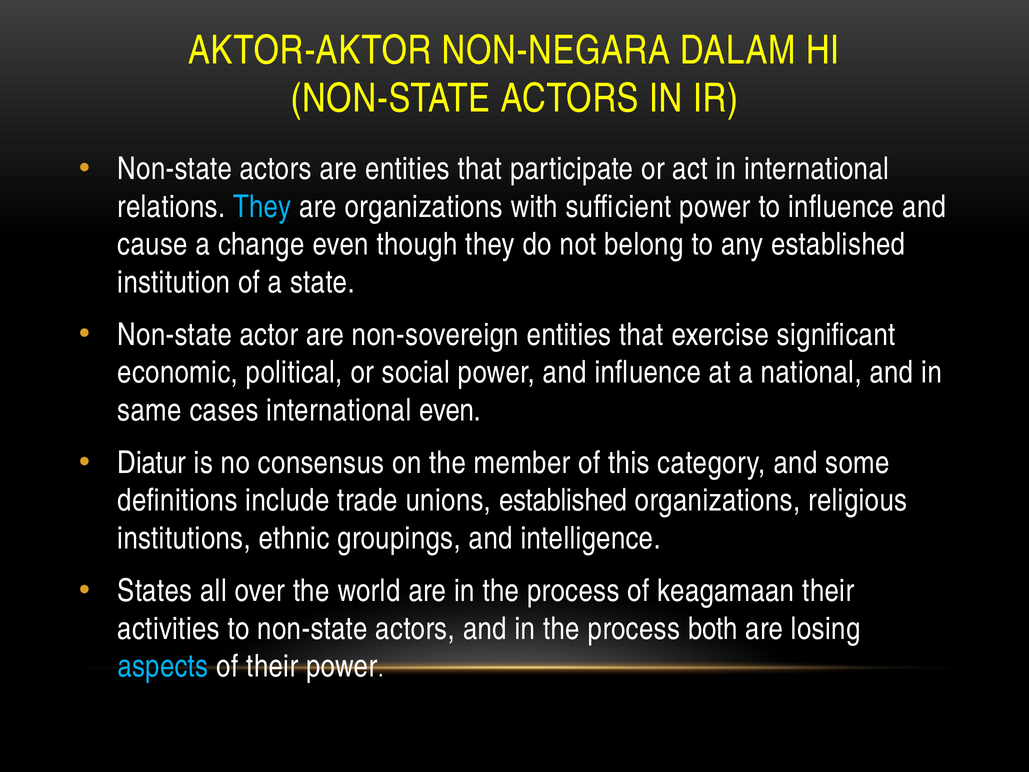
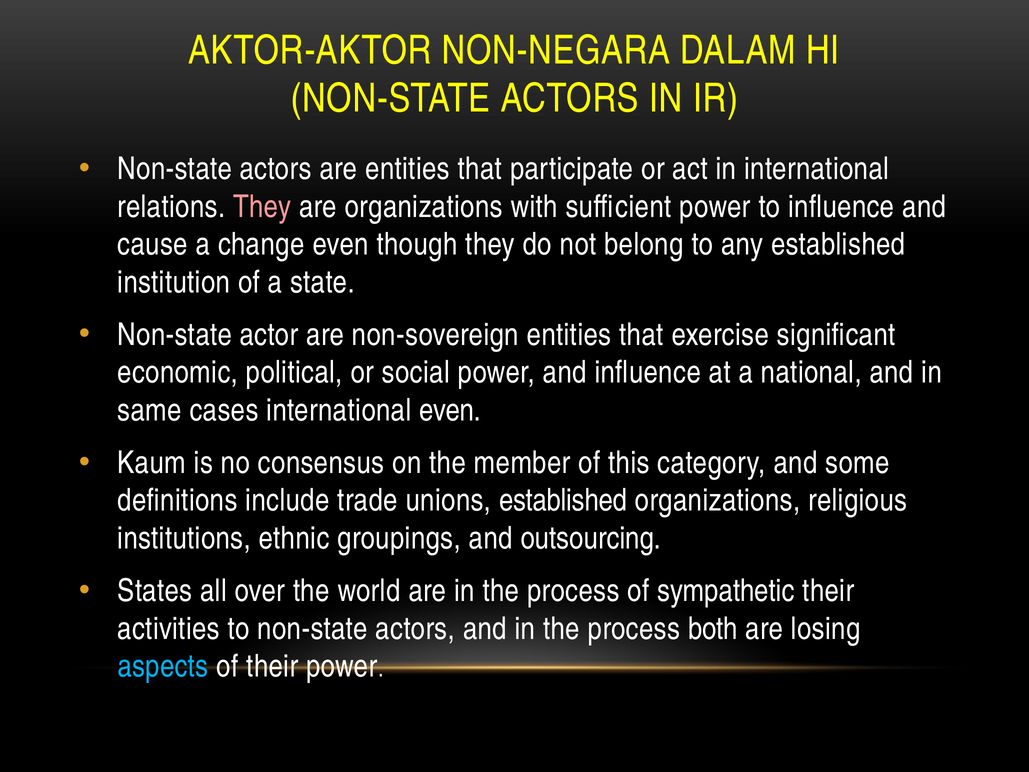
They at (262, 207) colour: light blue -> pink
Diatur: Diatur -> Kaum
intelligence: intelligence -> outsourcing
keagamaan: keagamaan -> sympathetic
